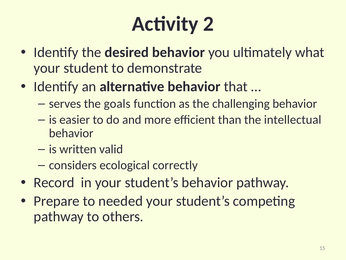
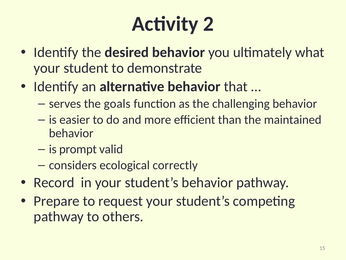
intellectual: intellectual -> maintained
written: written -> prompt
needed: needed -> request
